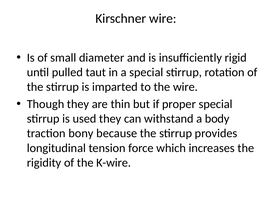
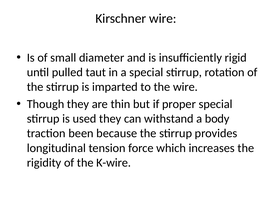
bony: bony -> been
